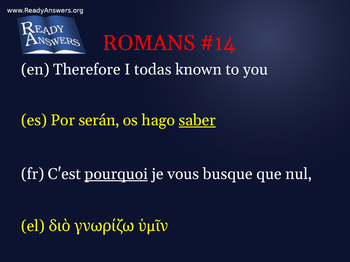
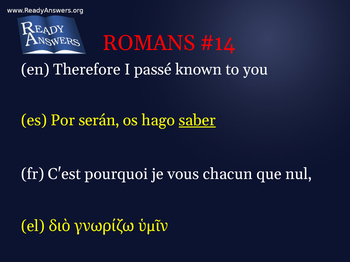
todas: todas -> passé
pourquoi underline: present -> none
busque: busque -> chacun
